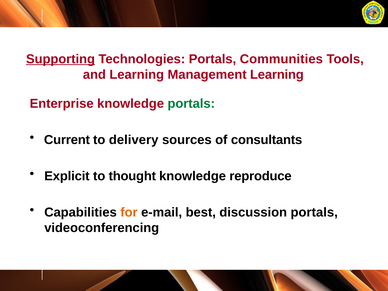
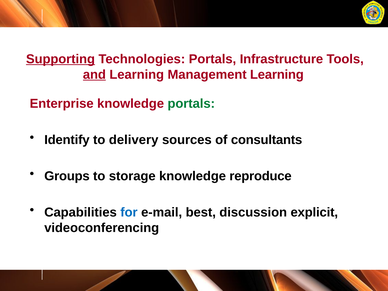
Communities: Communities -> Infrastructure
and underline: none -> present
Current: Current -> Identify
Explicit: Explicit -> Groups
thought: thought -> storage
for colour: orange -> blue
discussion portals: portals -> explicit
